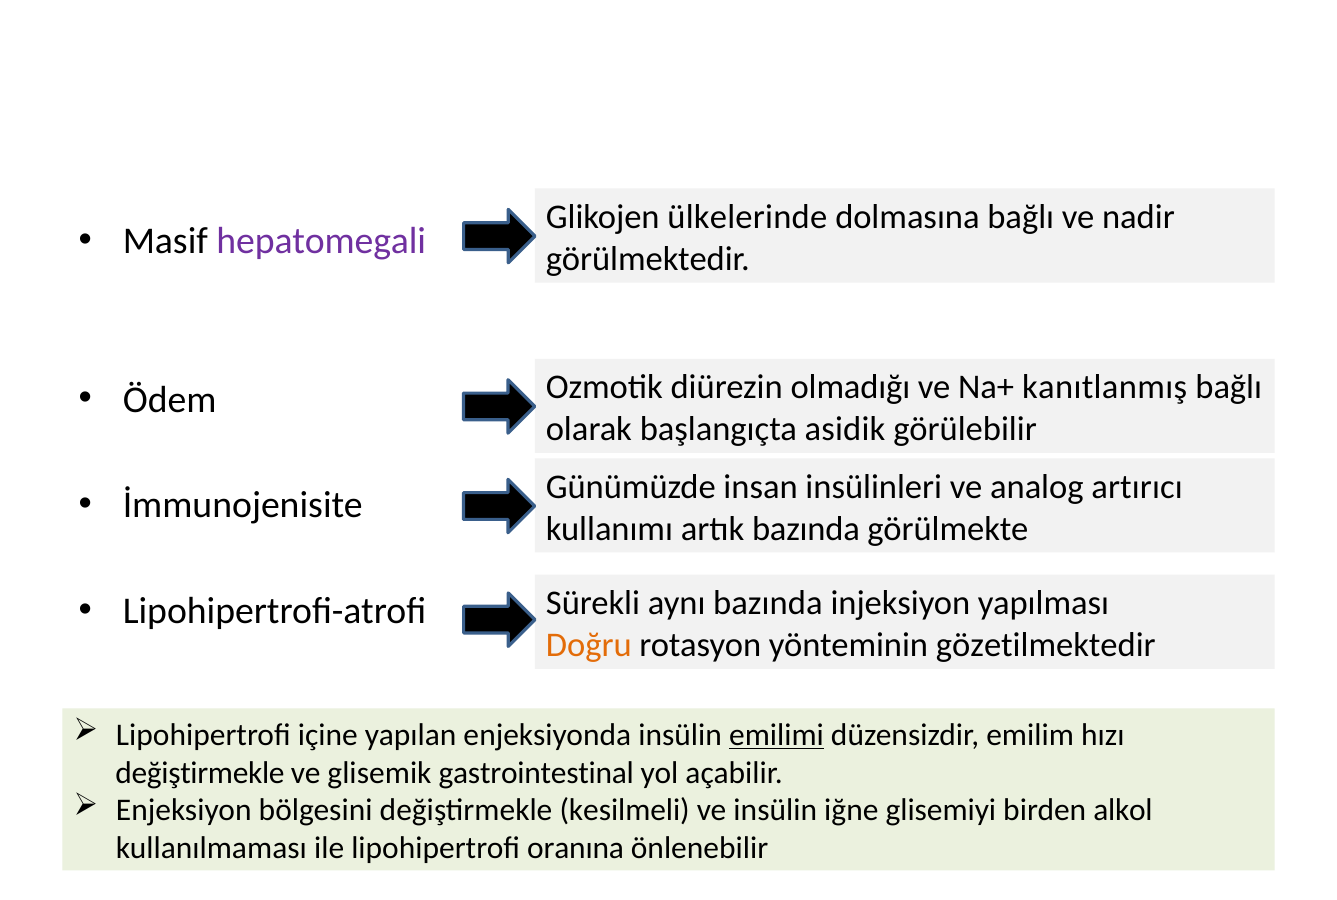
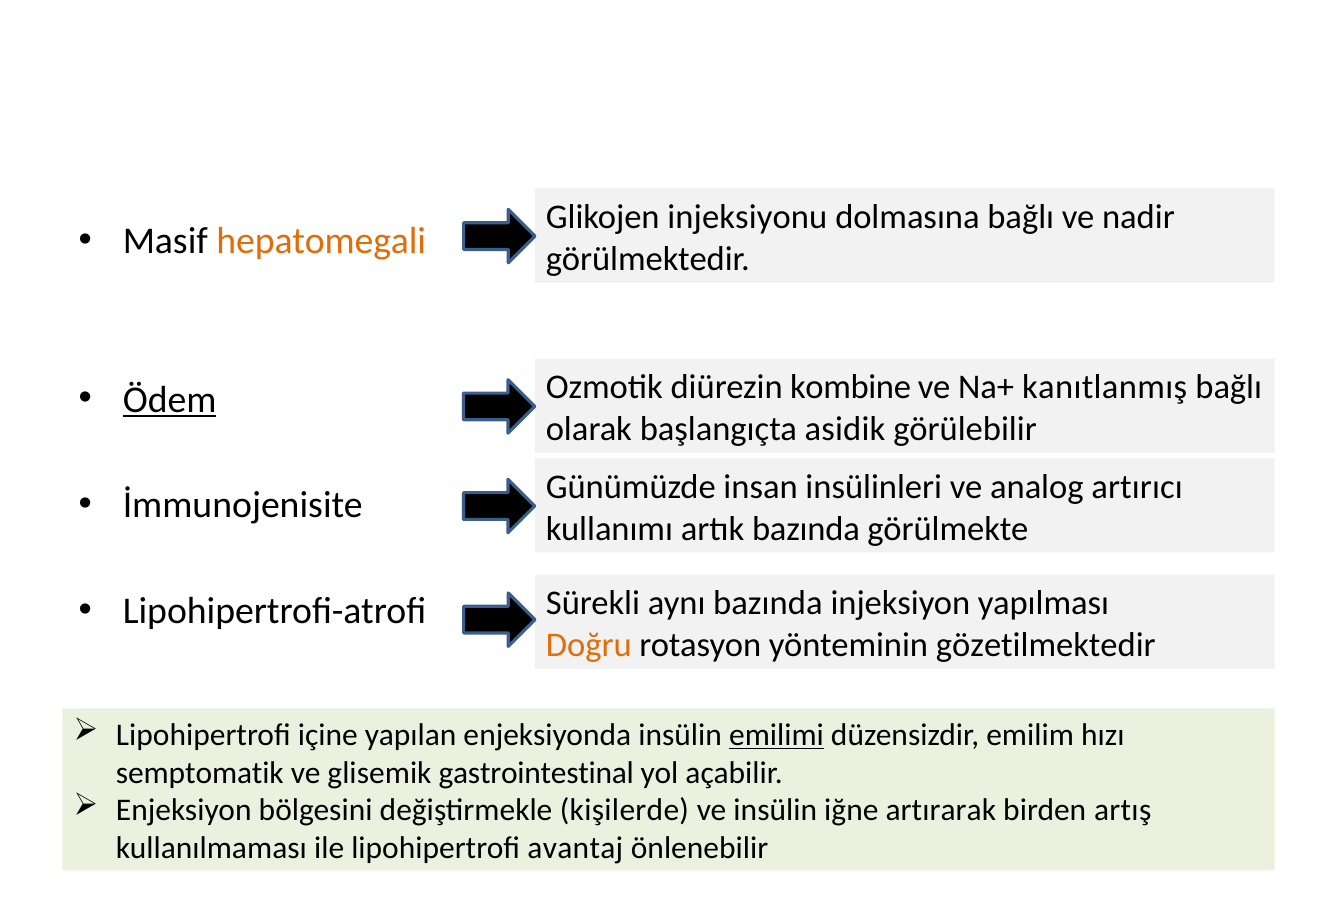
ülkelerinde: ülkelerinde -> injeksiyonu
hepatomegali colour: purple -> orange
olmadığı: olmadığı -> kombine
Ödem underline: none -> present
değiştirmekle at (200, 773): değiştirmekle -> semptomatik
kesilmeli: kesilmeli -> kişilerde
glisemiyi: glisemiyi -> artırarak
alkol: alkol -> artış
oranına: oranına -> avantaj
